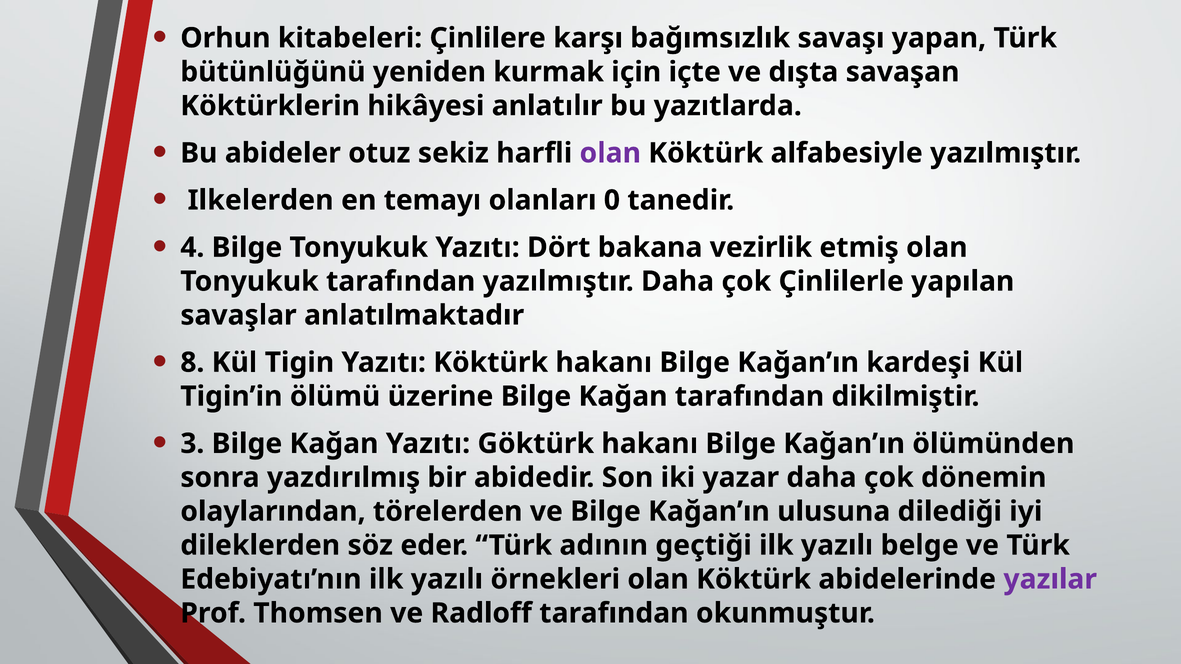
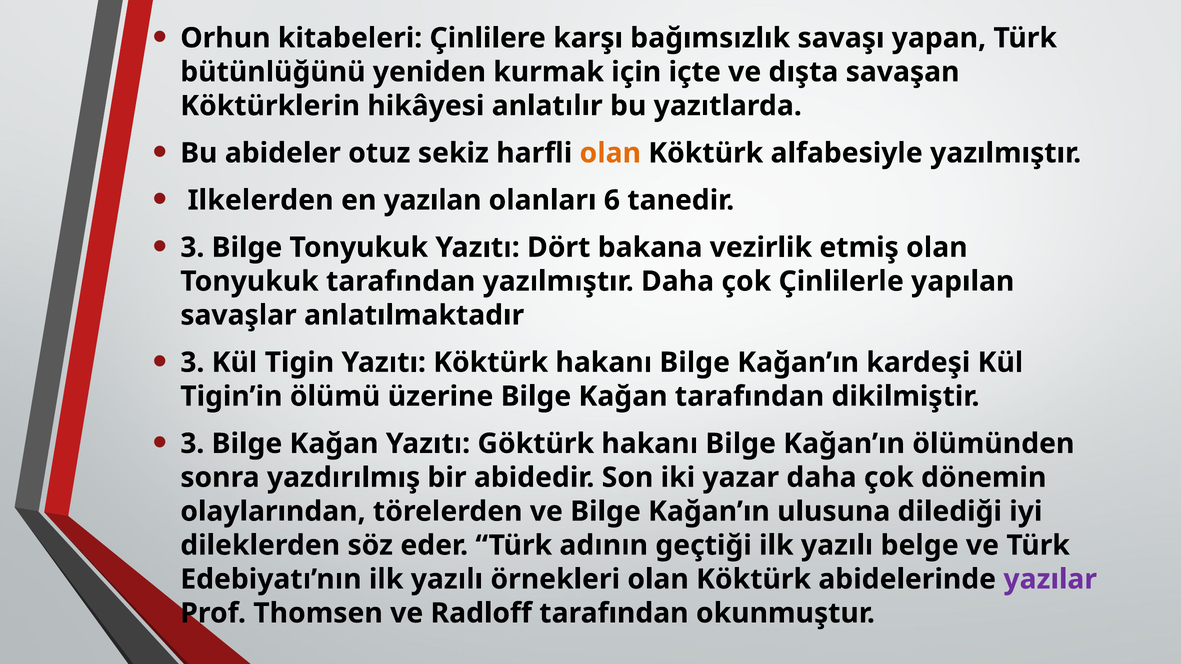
olan at (610, 153) colour: purple -> orange
temayı: temayı -> yazılan
0: 0 -> 6
4 at (192, 248): 4 -> 3
8 at (192, 363): 8 -> 3
